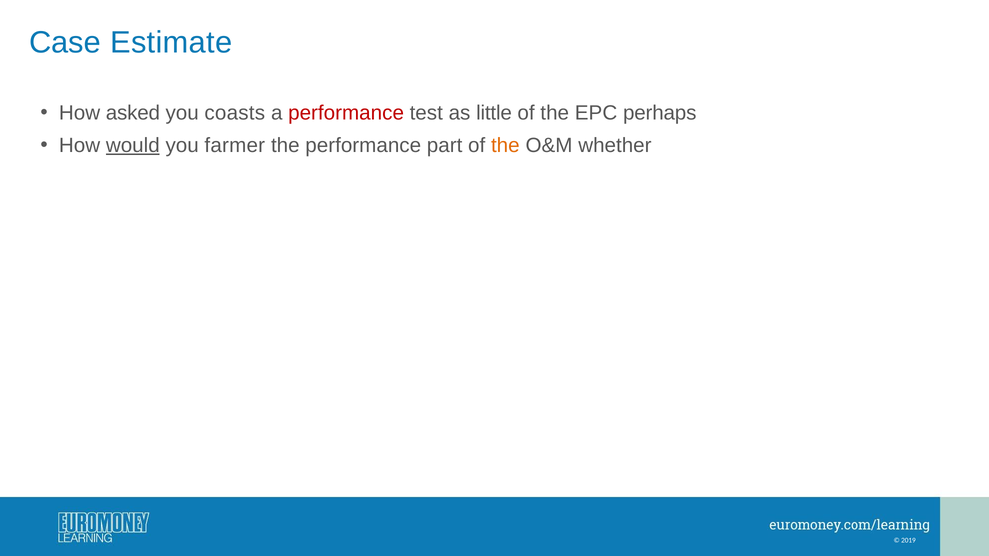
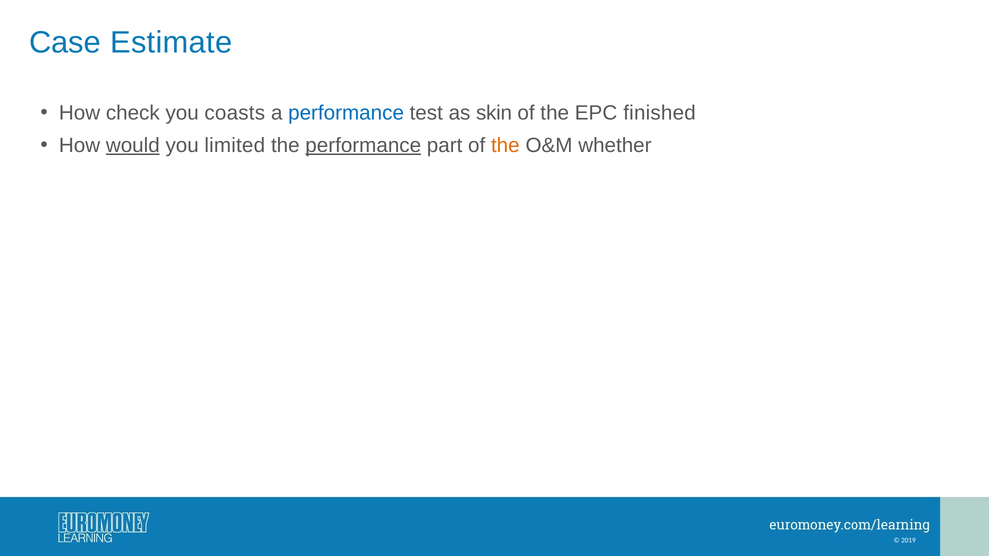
asked: asked -> check
performance at (346, 113) colour: red -> blue
little: little -> skin
perhaps: perhaps -> finished
farmer: farmer -> limited
performance at (363, 145) underline: none -> present
